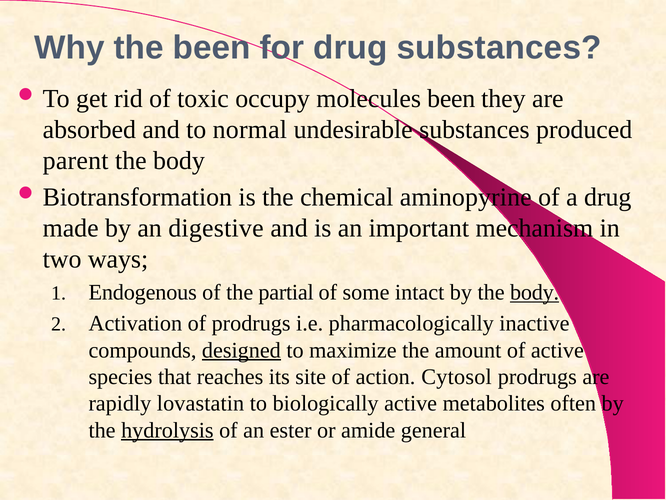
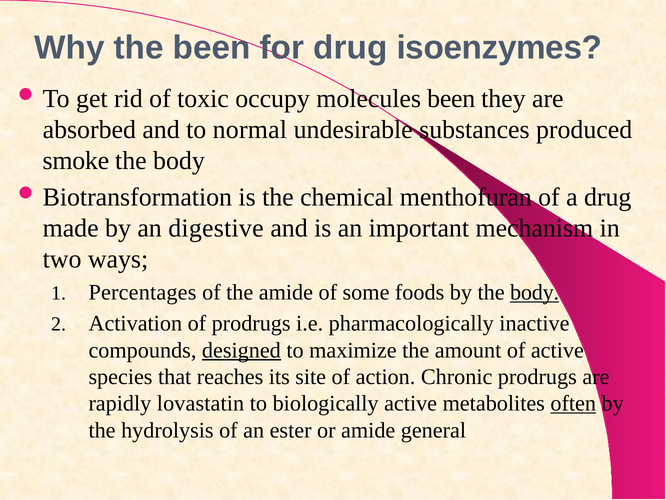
drug substances: substances -> isoenzymes
parent: parent -> smoke
aminopyrine: aminopyrine -> menthofuran
Endogenous: Endogenous -> Percentages
the partial: partial -> amide
intact: intact -> foods
Cytosol: Cytosol -> Chronic
often underline: none -> present
hydrolysis underline: present -> none
